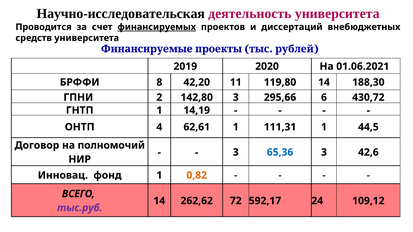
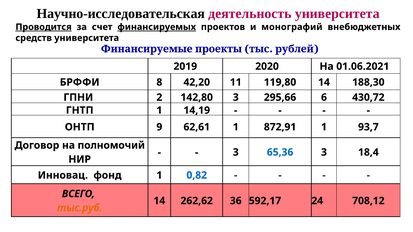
Проводится underline: none -> present
диссертаций: диссертаций -> монографий
4: 4 -> 9
111,31: 111,31 -> 872,91
44,5: 44,5 -> 93,7
42,6: 42,6 -> 18,4
0,82 colour: orange -> blue
72: 72 -> 36
109,12: 109,12 -> 708,12
тыс.руб colour: purple -> orange
